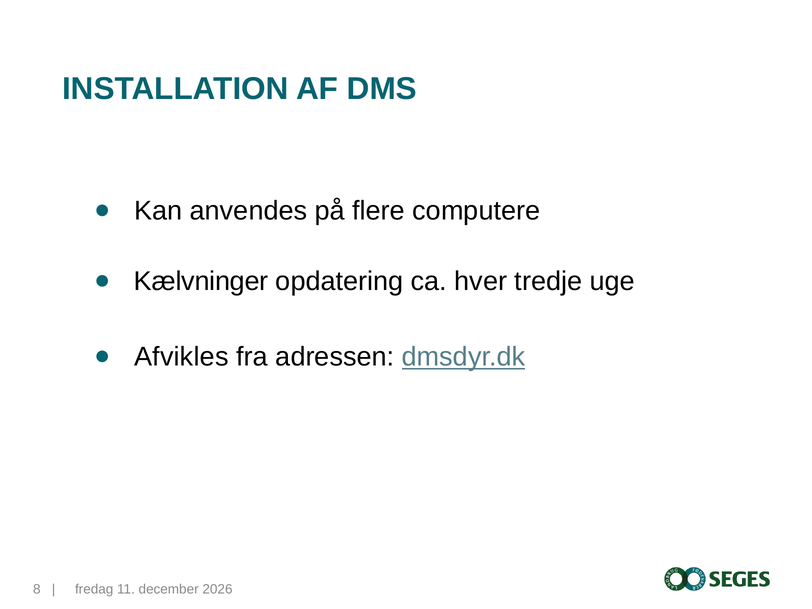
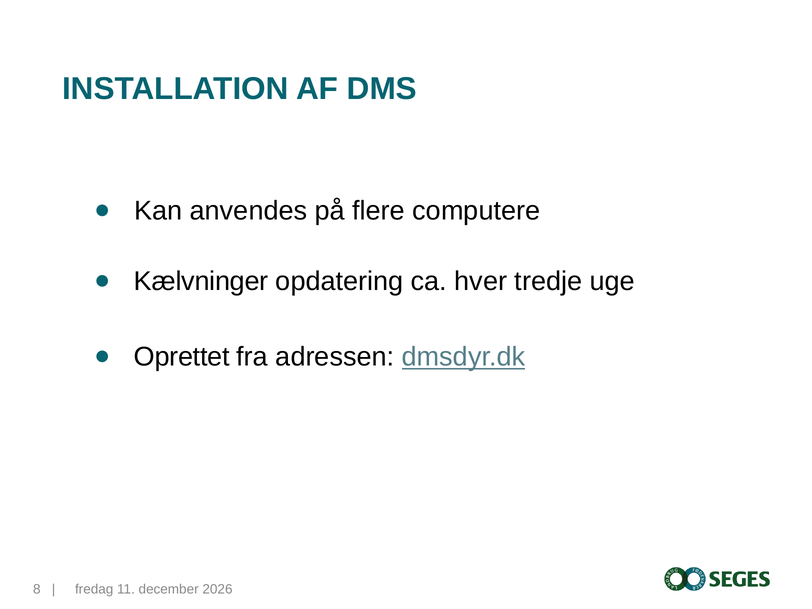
Afvikles: Afvikles -> Oprettet
